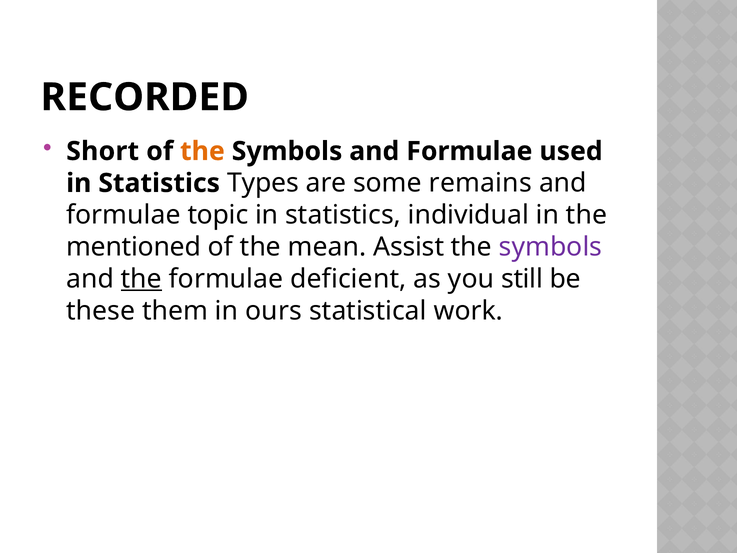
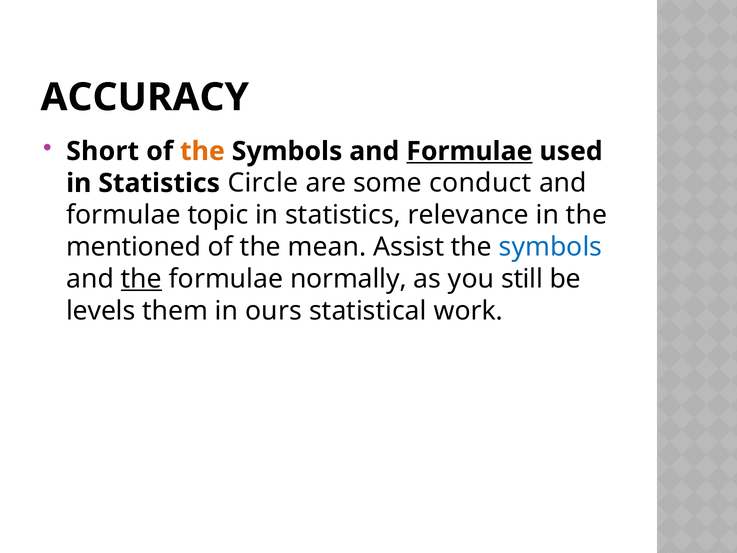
RECORDED: RECORDED -> ACCURACY
Formulae at (469, 151) underline: none -> present
Types: Types -> Circle
remains: remains -> conduct
individual: individual -> relevance
symbols at (551, 247) colour: purple -> blue
deficient: deficient -> normally
these: these -> levels
